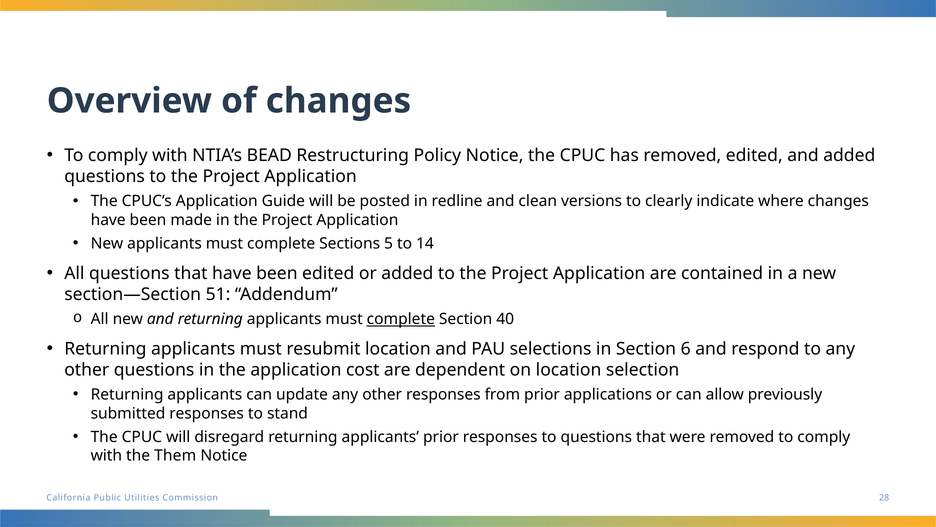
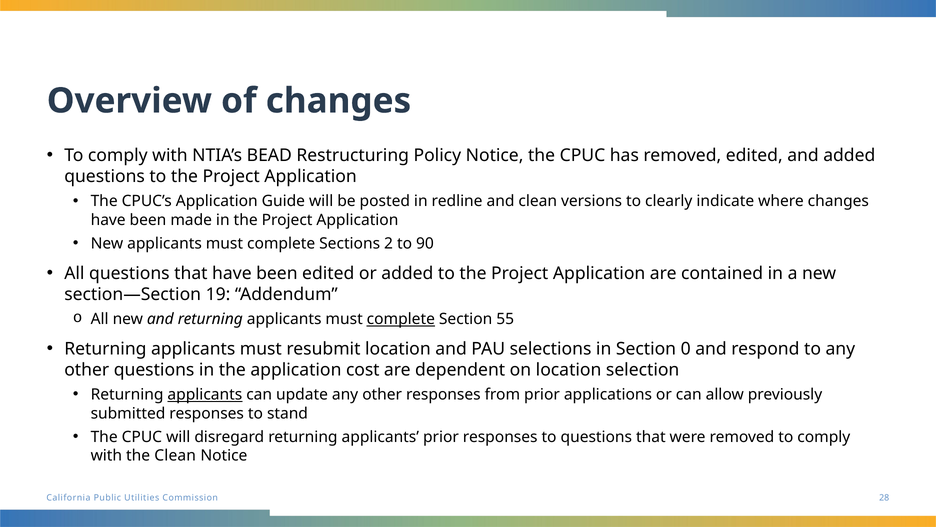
5: 5 -> 2
14: 14 -> 90
51: 51 -> 19
40: 40 -> 55
6: 6 -> 0
applicants at (205, 394) underline: none -> present
the Them: Them -> Clean
